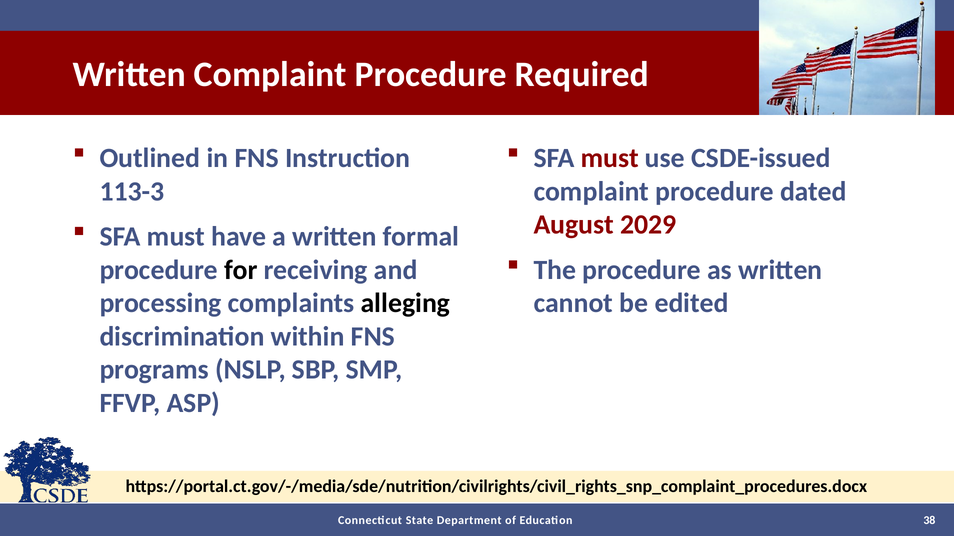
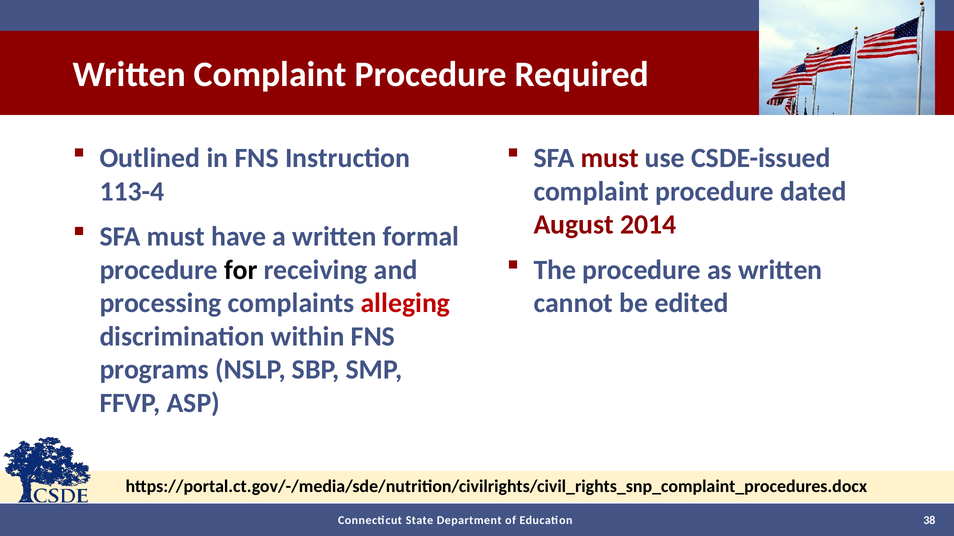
113-3: 113-3 -> 113-4
2029: 2029 -> 2014
alleging colour: black -> red
